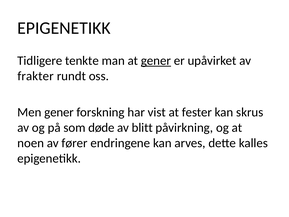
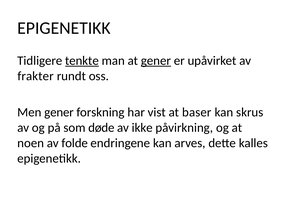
tenkte underline: none -> present
fester: fester -> baser
blitt: blitt -> ikke
fører: fører -> folde
